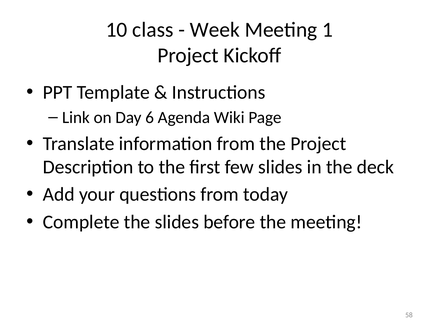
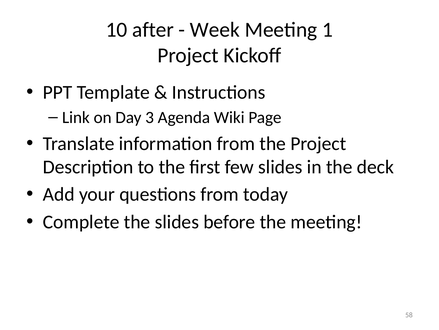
class: class -> after
6: 6 -> 3
